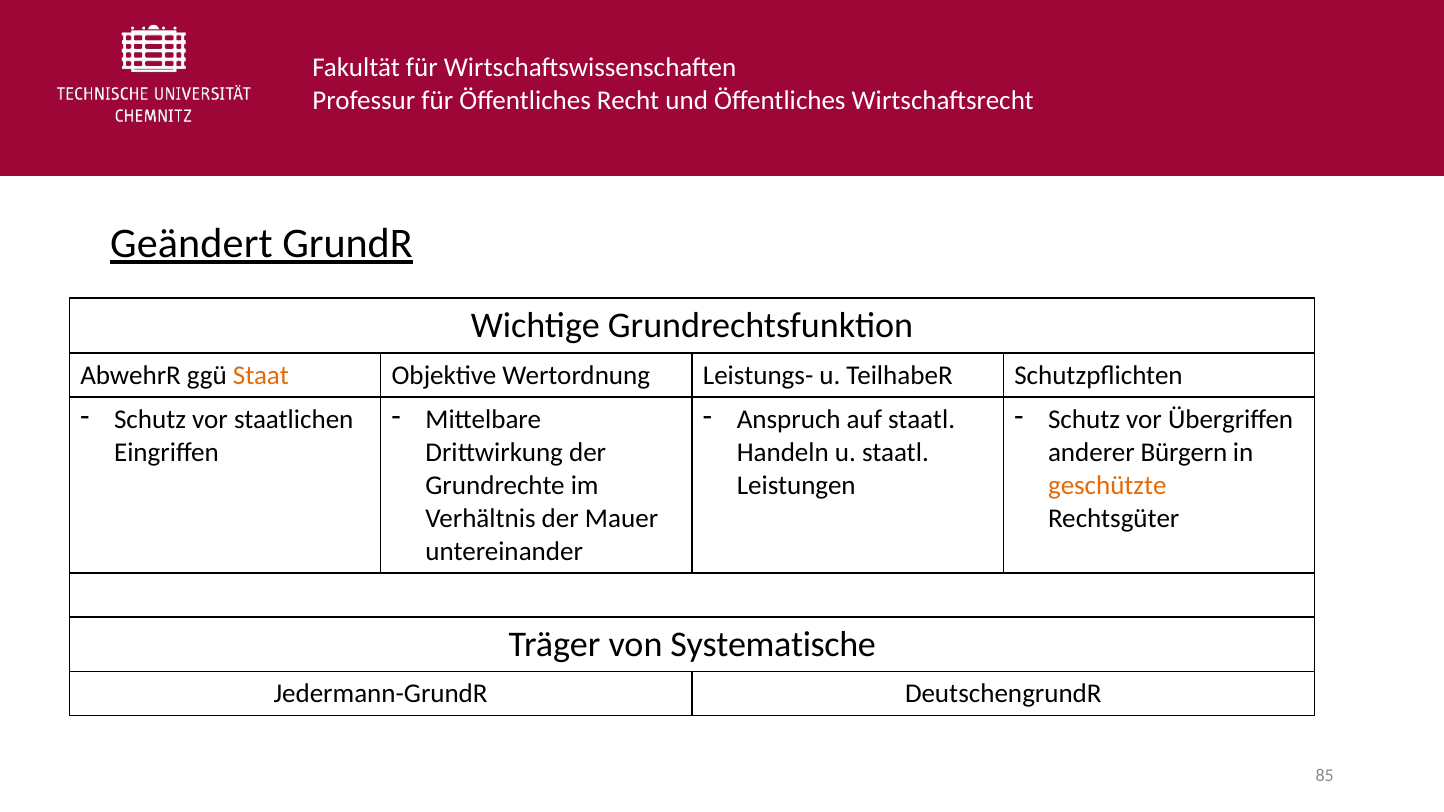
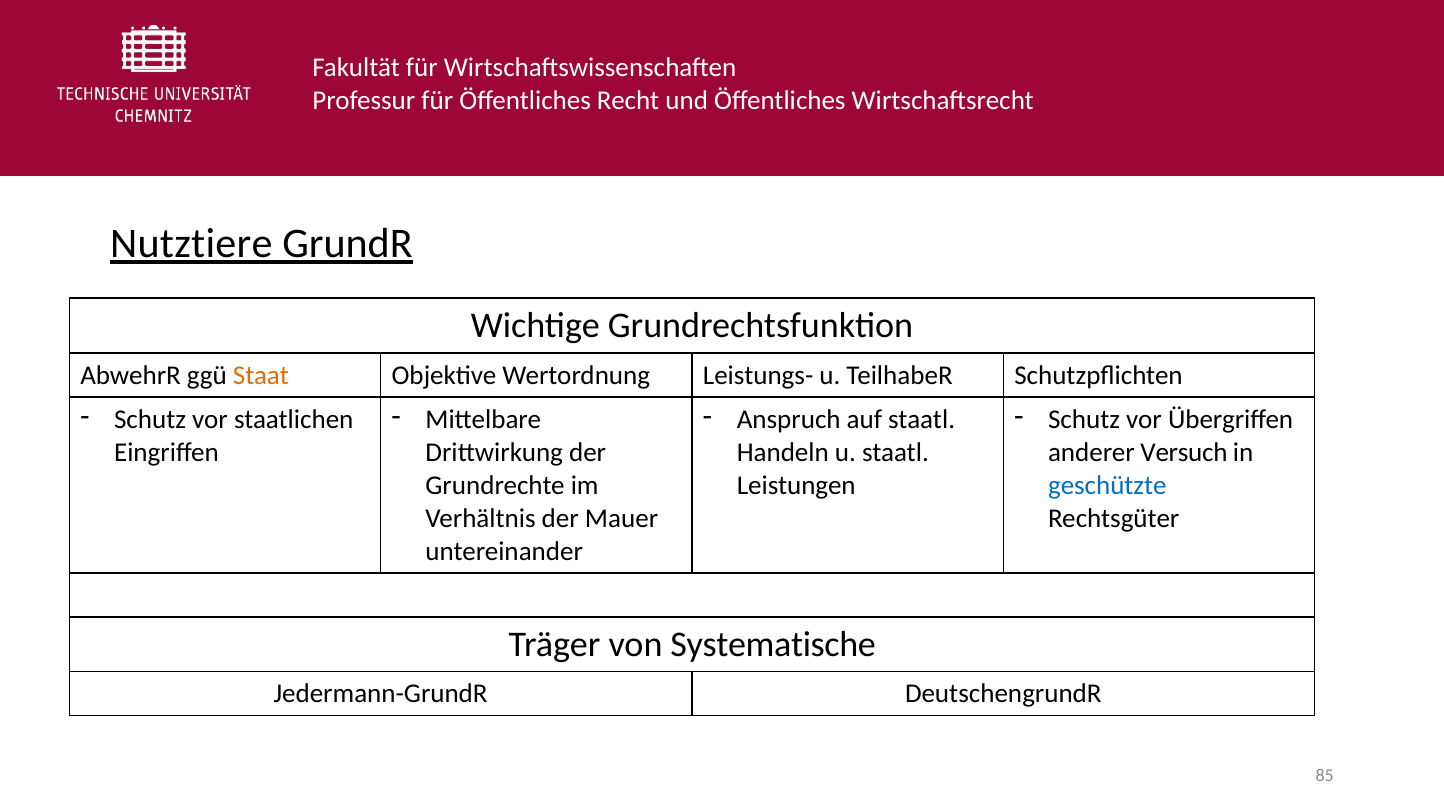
Geändert: Geändert -> Nutztiere
Bürgern: Bürgern -> Versuch
geschützte colour: orange -> blue
